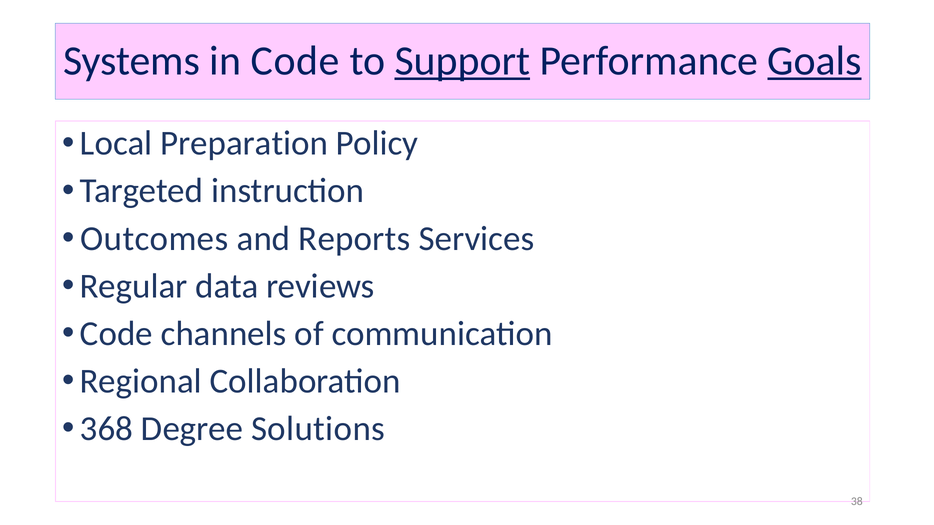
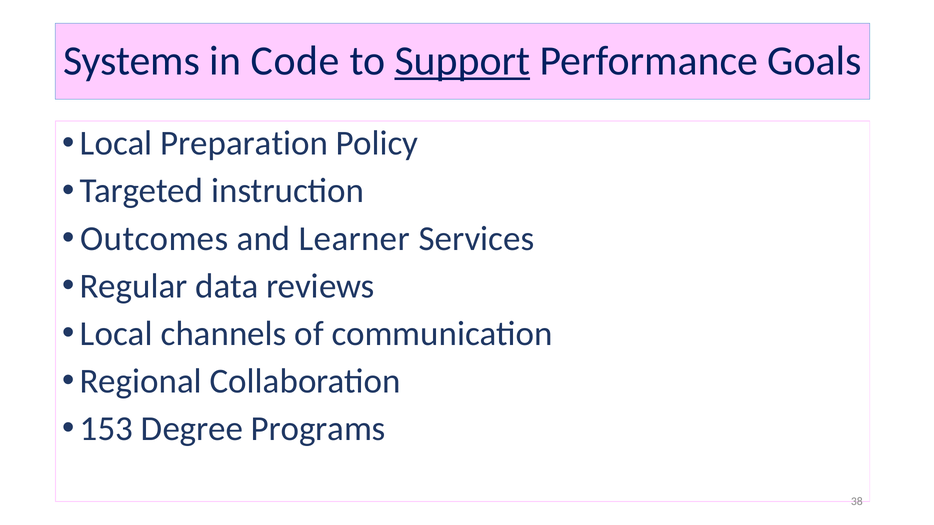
Goals underline: present -> none
Reports: Reports -> Learner
Code at (116, 334): Code -> Local
368: 368 -> 153
Solutions: Solutions -> Programs
